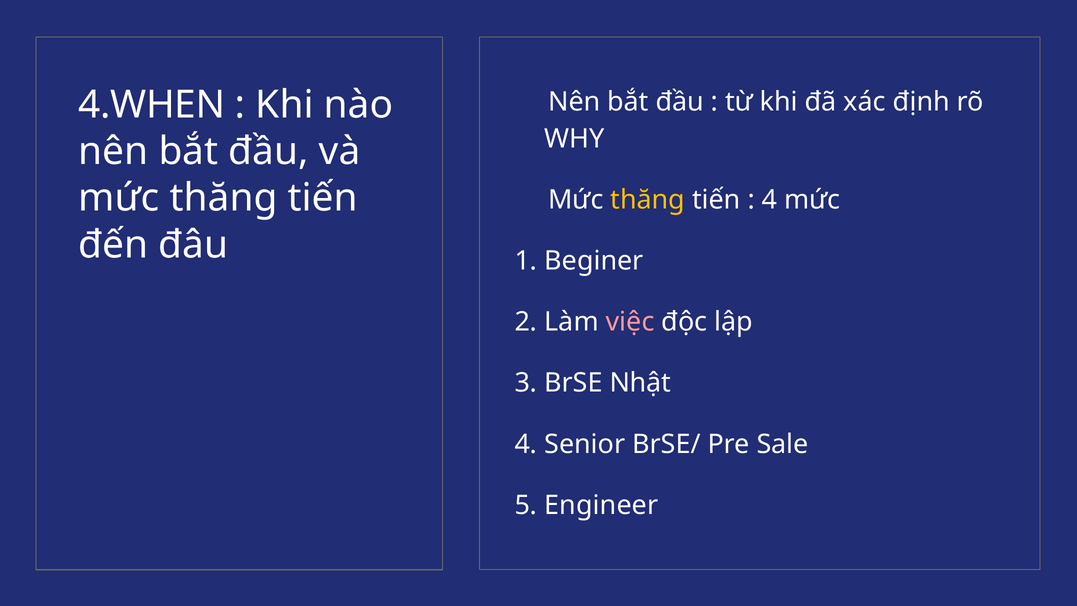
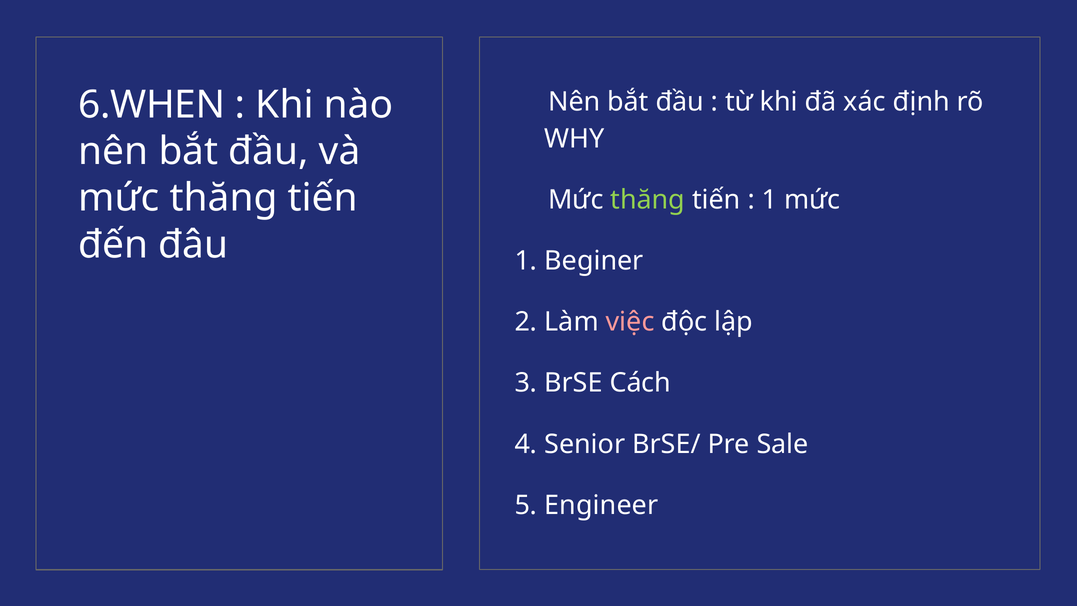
4.WHEN: 4.WHEN -> 6.WHEN
thăng at (648, 200) colour: yellow -> light green
4 at (769, 200): 4 -> 1
Nhật: Nhật -> Cách
